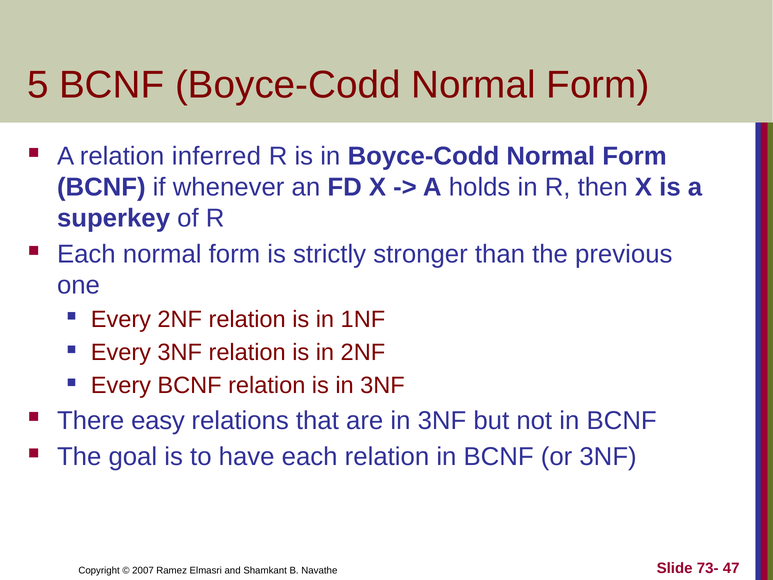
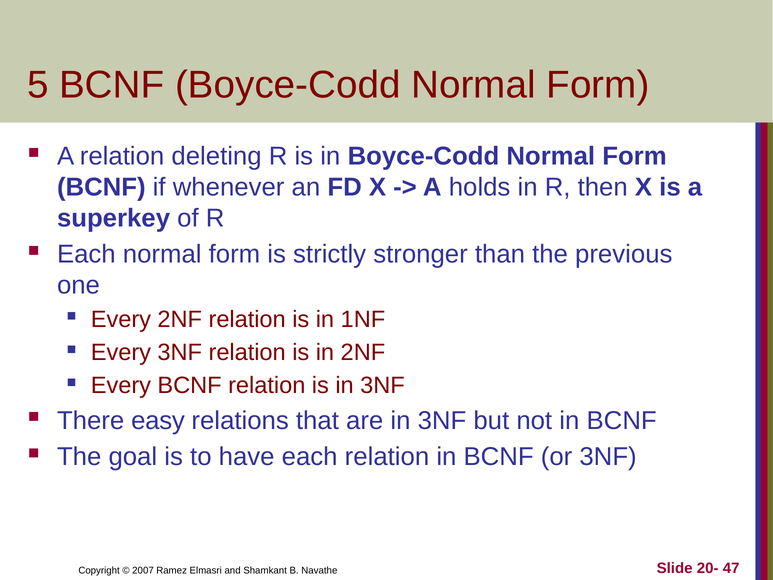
inferred: inferred -> deleting
73-: 73- -> 20-
